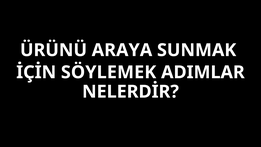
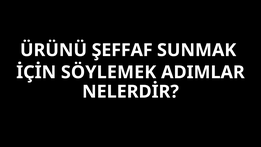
ARAYA: ARAYA -> ŞEFFAF
